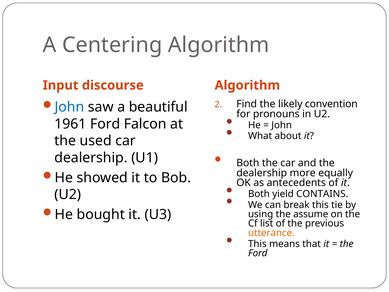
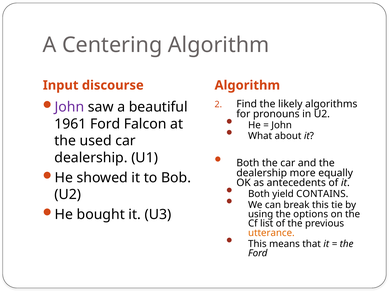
John at (69, 107) colour: blue -> purple
convention: convention -> algorithms
assume: assume -> options
